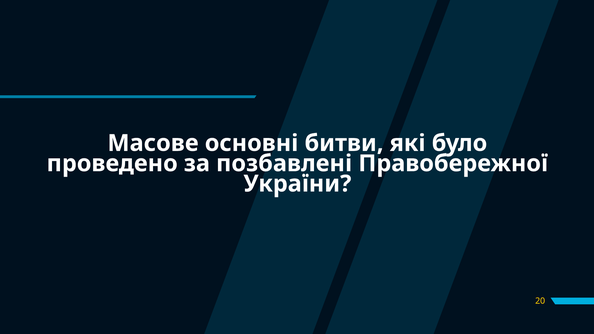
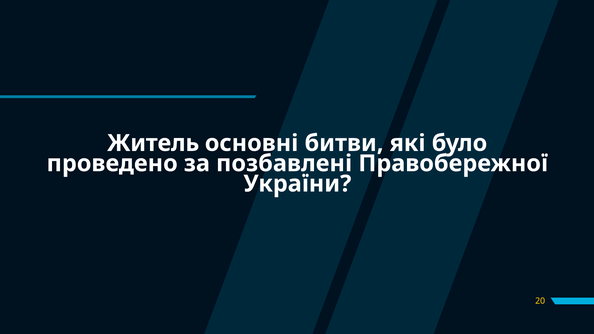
Масове: Масове -> Житель
